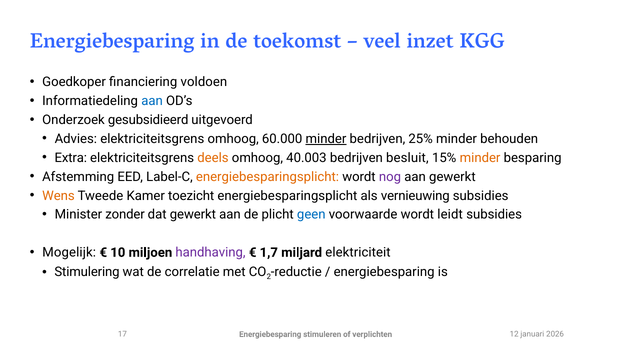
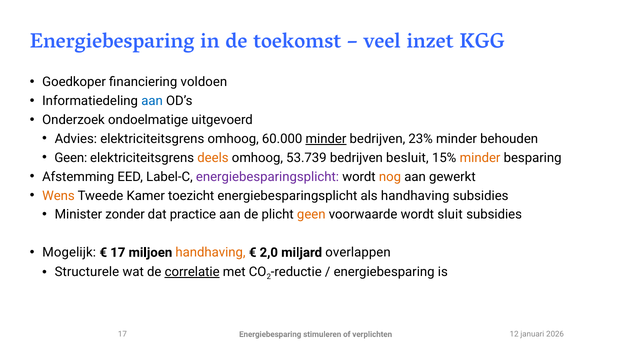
gesubsidieerd: gesubsidieerd -> ondoelmatige
25%: 25% -> 23%
Extra at (71, 158): Extra -> Geen
40.003: 40.003 -> 53.739
energiebesparingsplicht at (267, 177) colour: orange -> purple
nog colour: purple -> orange
als vernieuwing: vernieuwing -> handhaving
dat gewerkt: gewerkt -> practice
geen at (311, 215) colour: blue -> orange
leidt: leidt -> sluit
10 at (118, 252): 10 -> 17
handhaving at (211, 252) colour: purple -> orange
1,7: 1,7 -> 2,0
elektriciteit: elektriciteit -> overlappen
Stimulering: Stimulering -> Structurele
correlatie underline: none -> present
